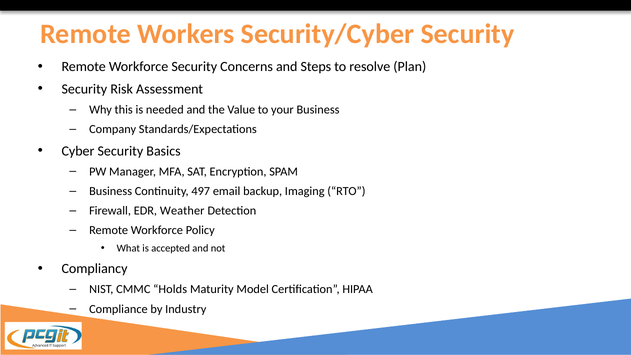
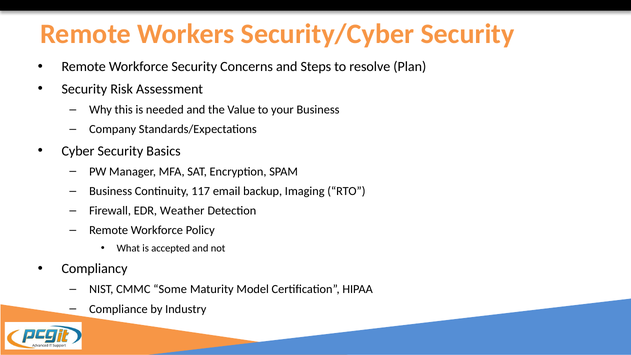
497: 497 -> 117
Holds: Holds -> Some
